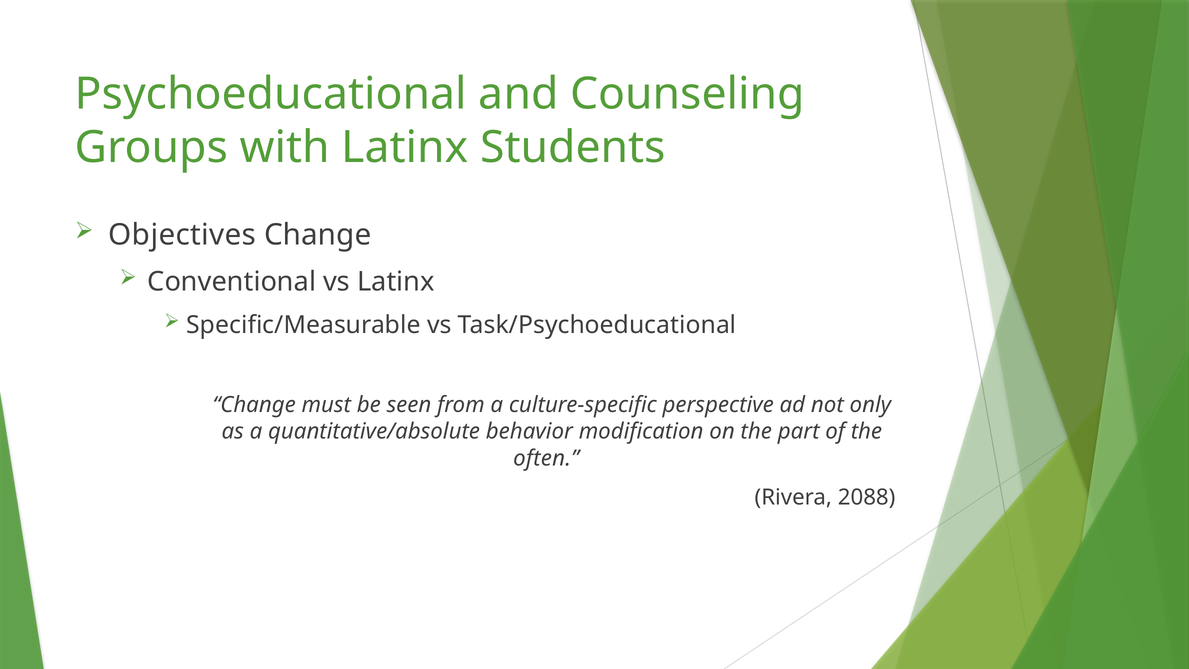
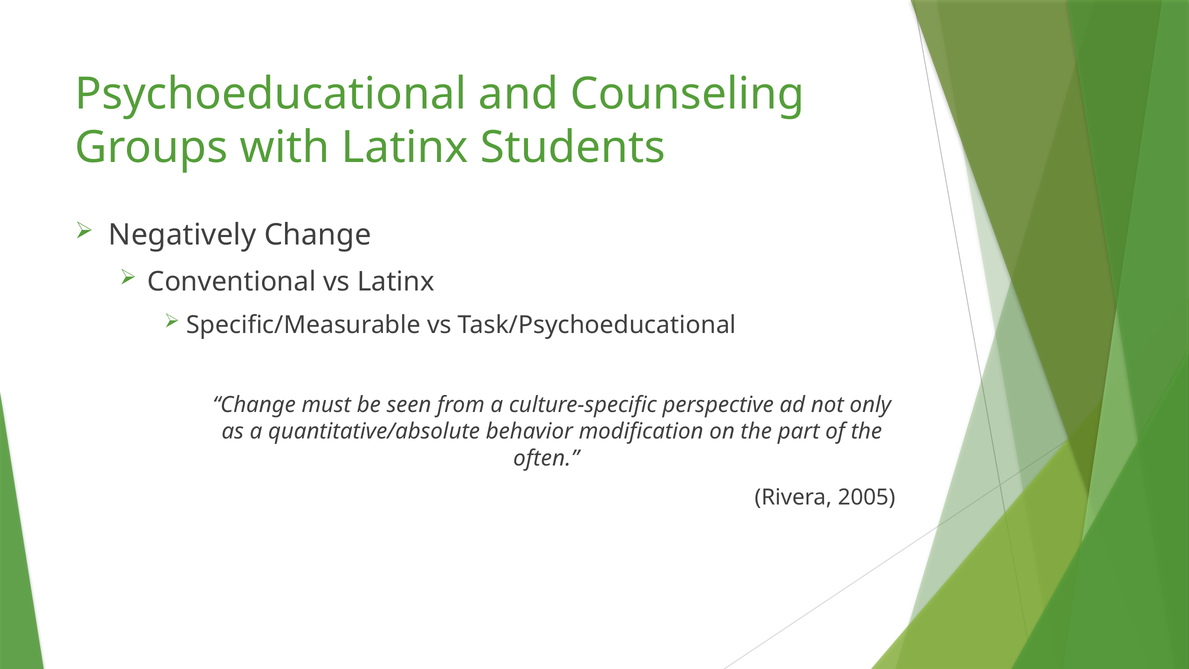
Objectives: Objectives -> Negatively
2088: 2088 -> 2005
